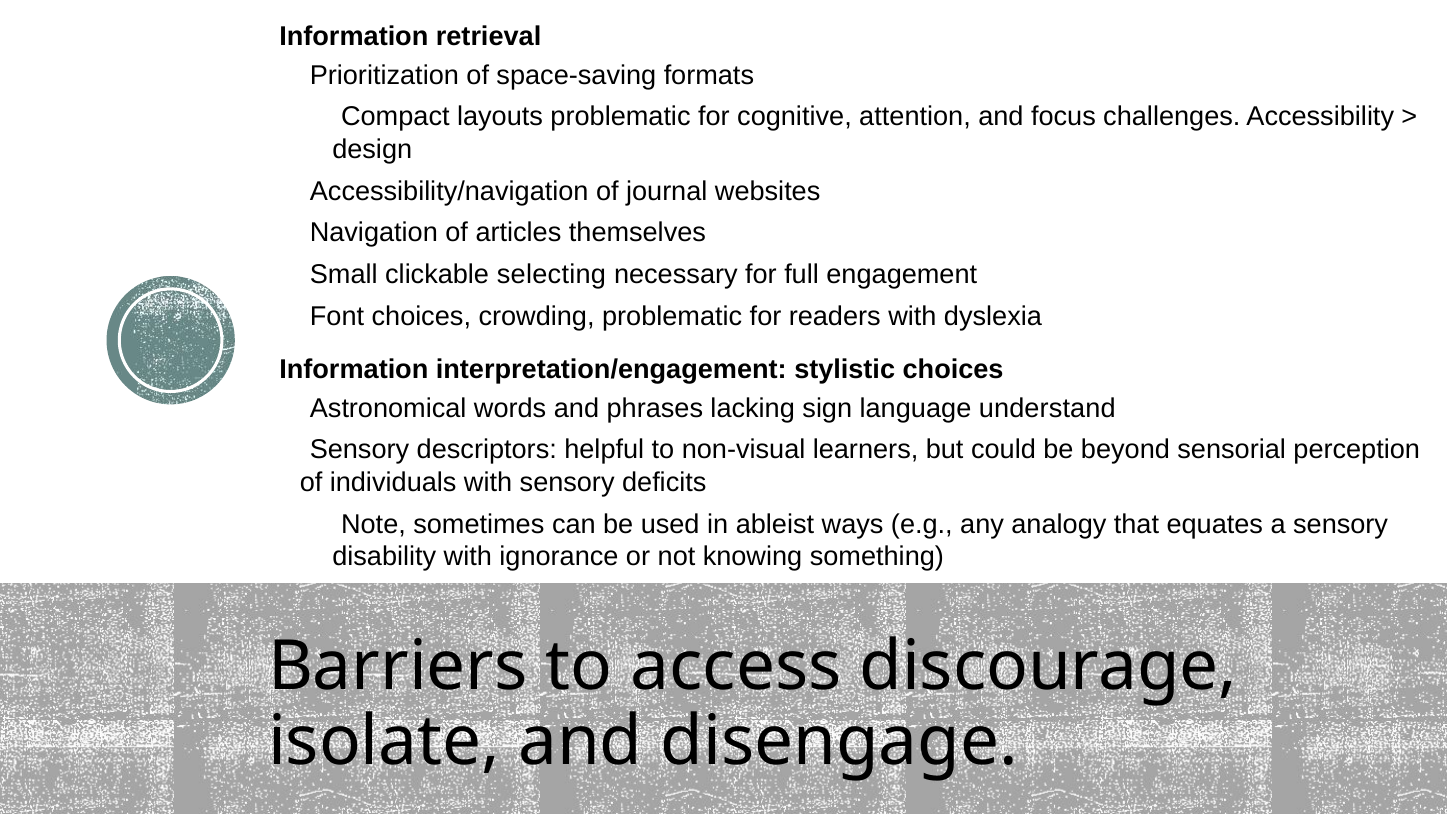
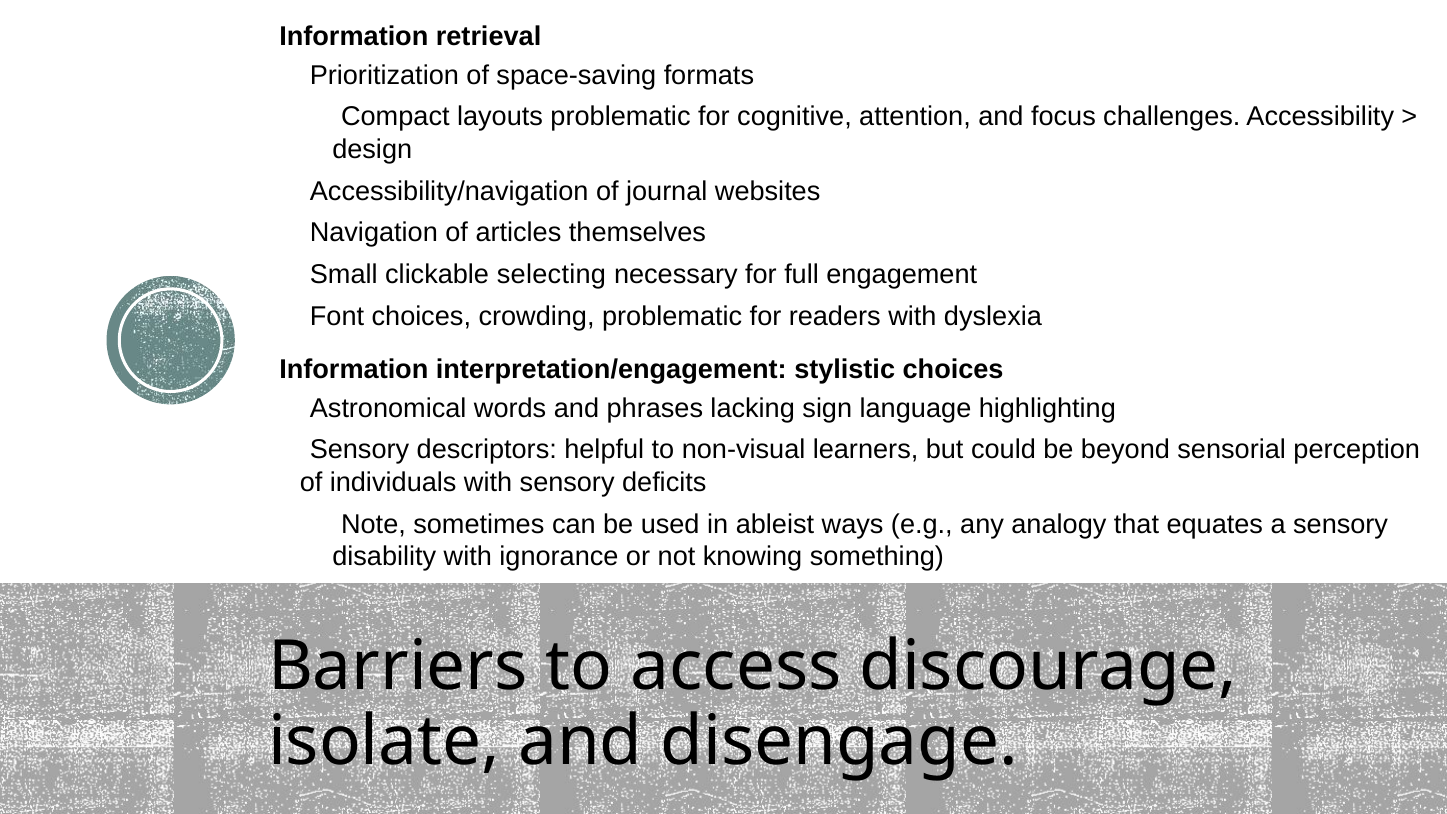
understand: understand -> highlighting
